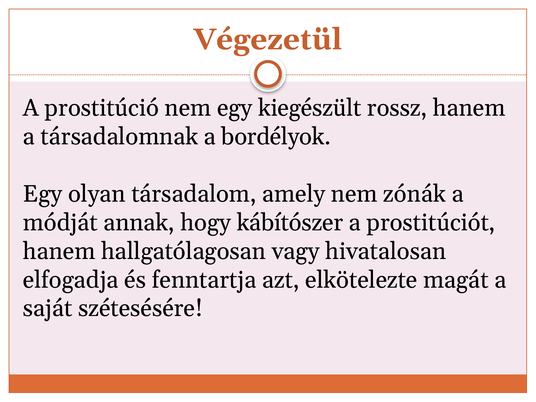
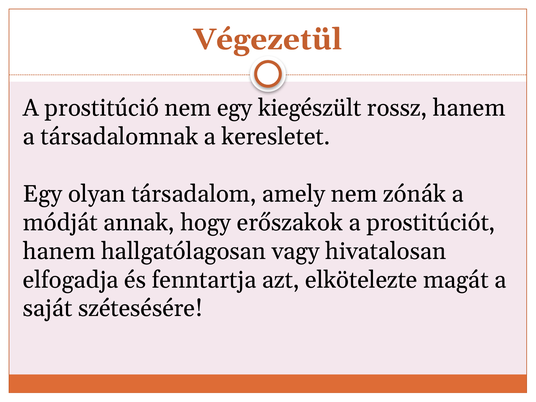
bordélyok: bordélyok -> keresletet
kábítószer: kábítószer -> erőszakok
